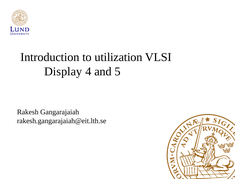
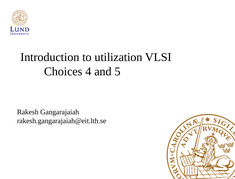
Display: Display -> Choices
